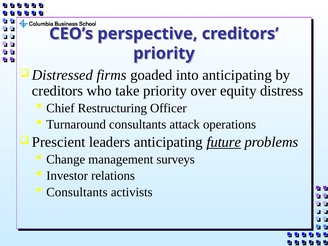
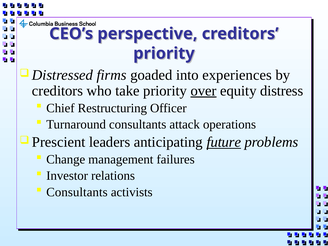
into anticipating: anticipating -> experiences
over underline: none -> present
surveys: surveys -> failures
